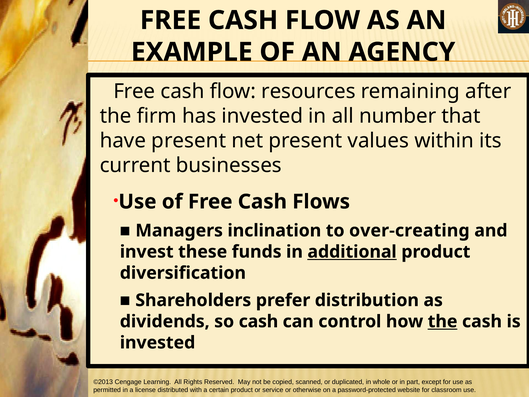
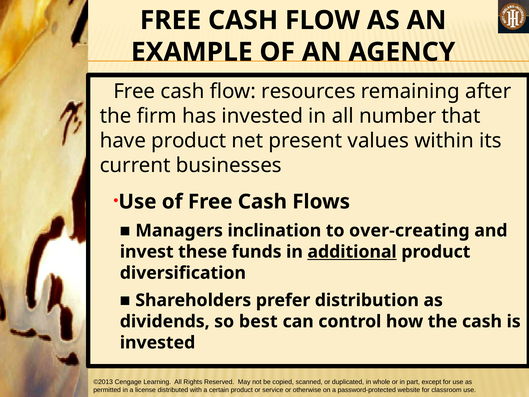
have present: present -> product
so cash: cash -> best
the at (443, 321) underline: present -> none
